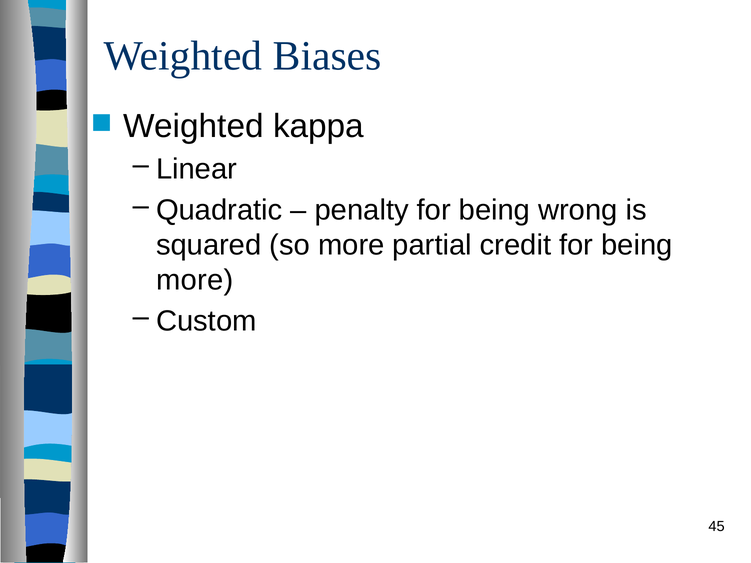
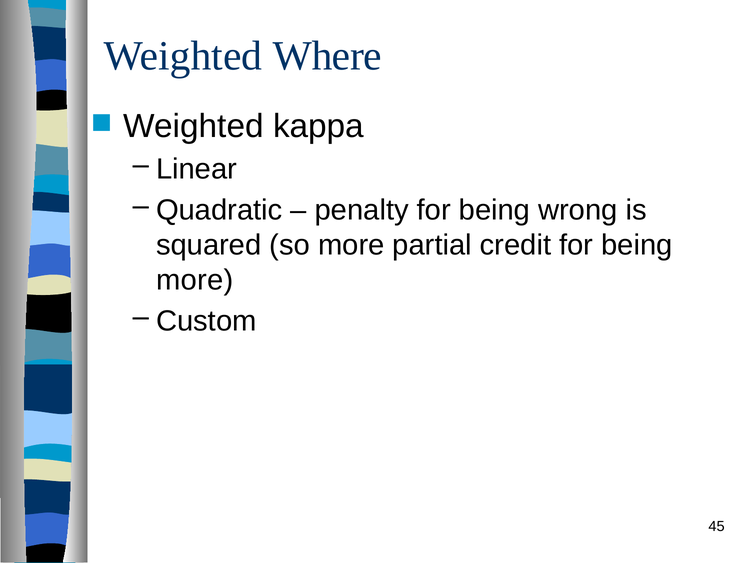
Biases: Biases -> Where
